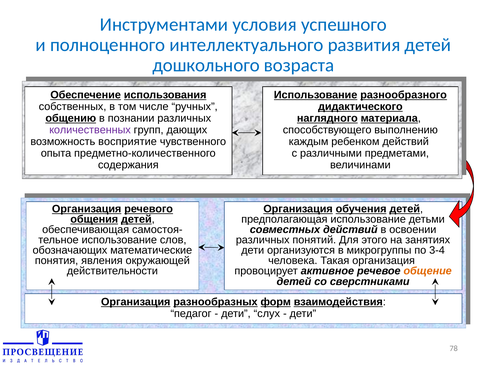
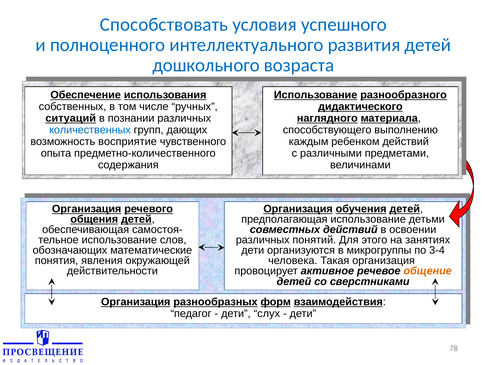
Инструментами: Инструментами -> Способствовать
общению: общению -> ситуаций
количественных colour: purple -> blue
